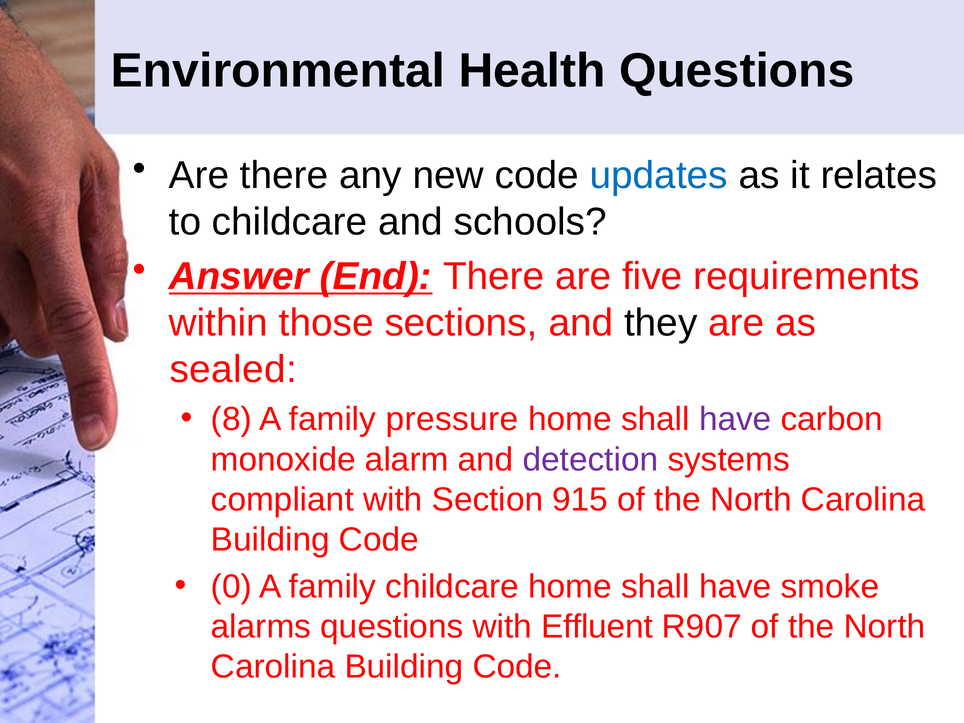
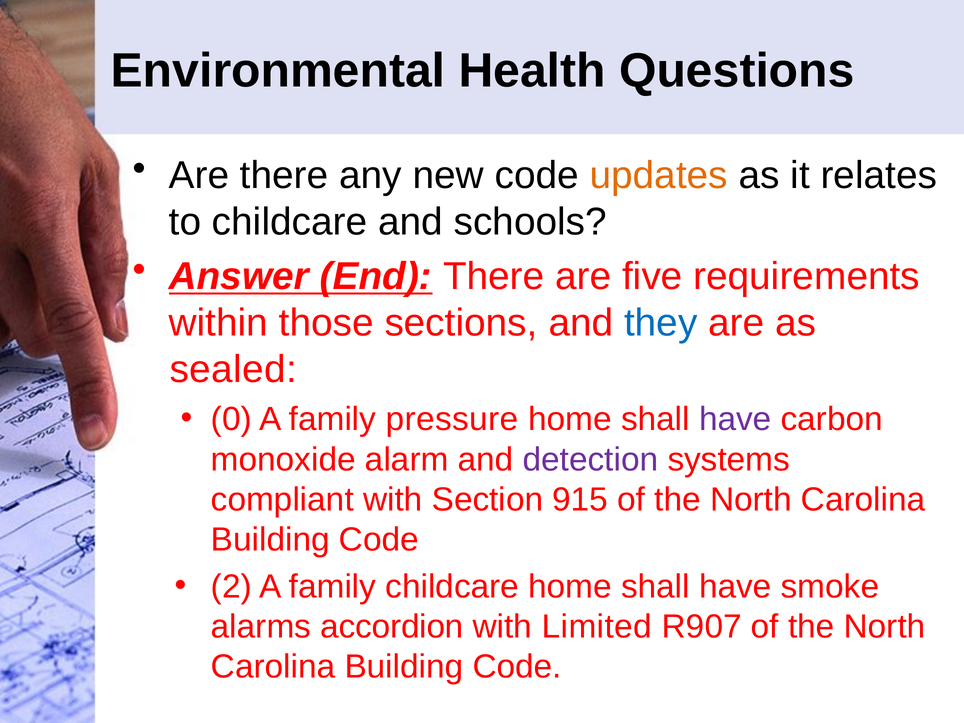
updates colour: blue -> orange
they colour: black -> blue
8: 8 -> 0
0: 0 -> 2
alarms questions: questions -> accordion
Effluent: Effluent -> Limited
